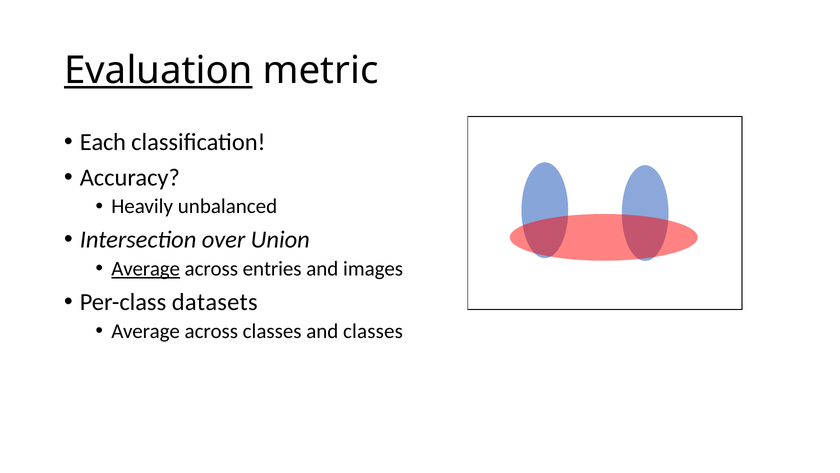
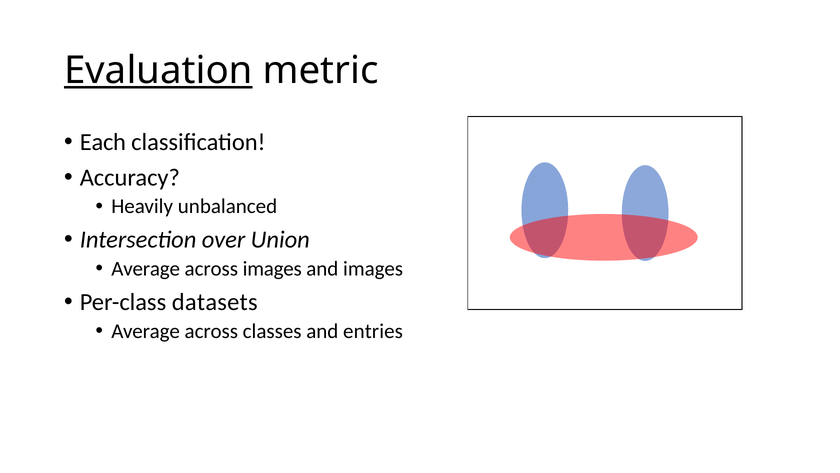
Average at (146, 268) underline: present -> none
across entries: entries -> images
and classes: classes -> entries
